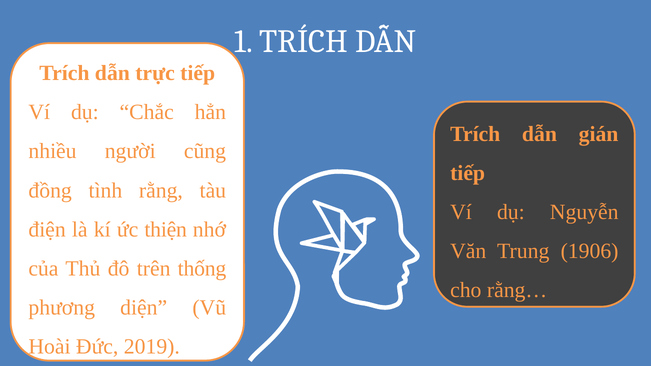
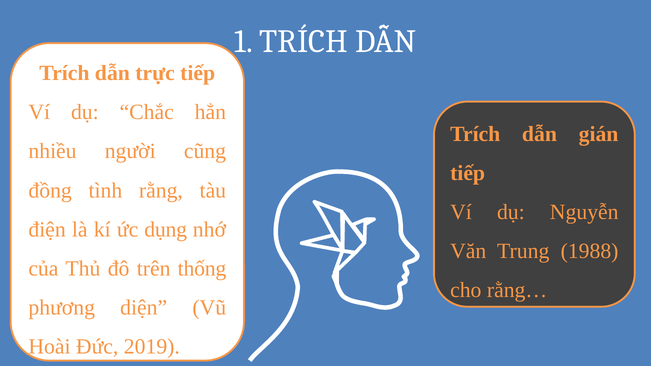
thiện: thiện -> dụng
1906: 1906 -> 1988
